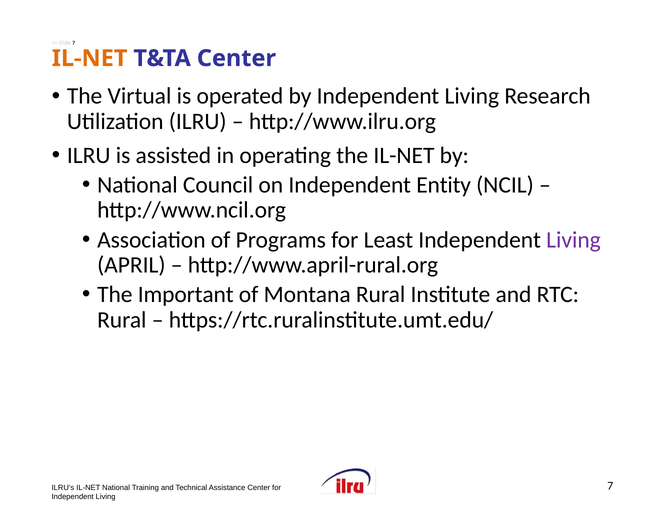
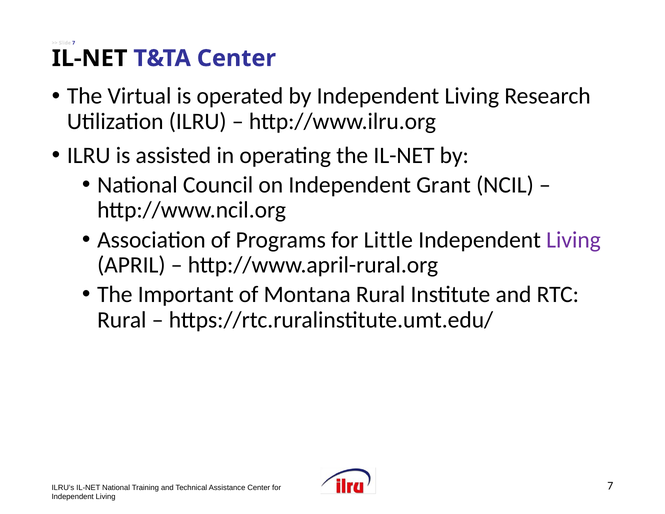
IL-NET at (90, 58) colour: orange -> black
Entity: Entity -> Grant
Least: Least -> Little
